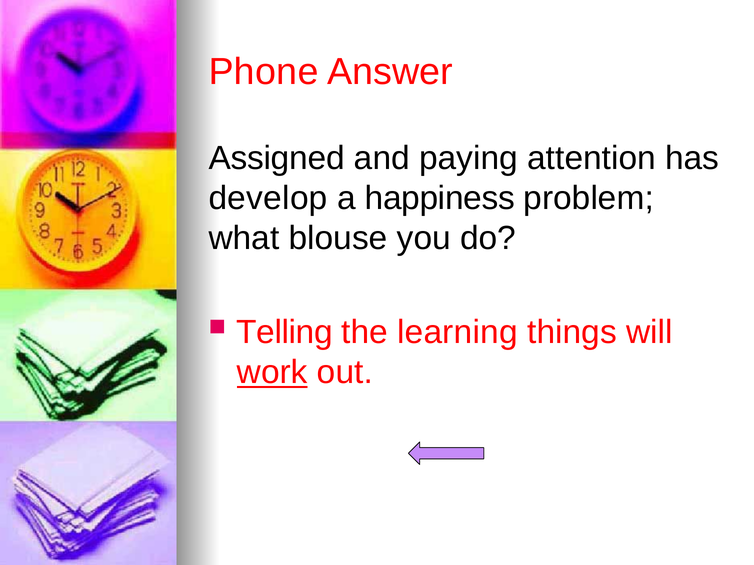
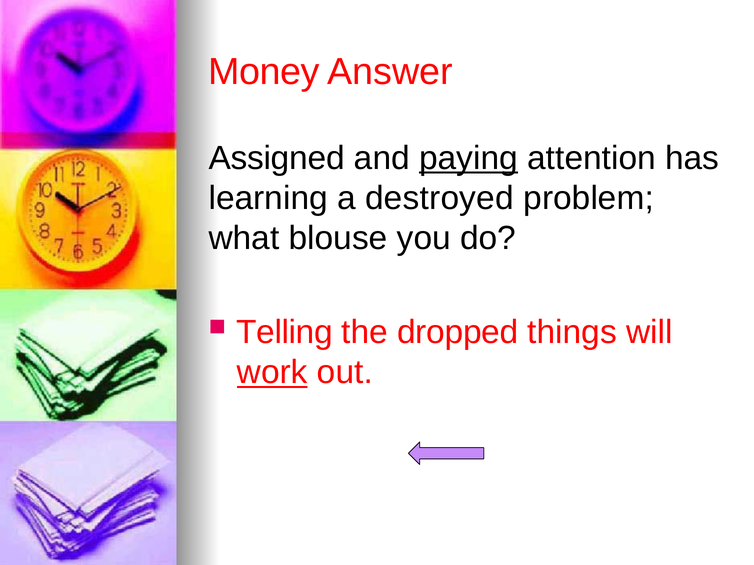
Phone: Phone -> Money
paying underline: none -> present
develop: develop -> learning
happiness: happiness -> destroyed
learning: learning -> dropped
